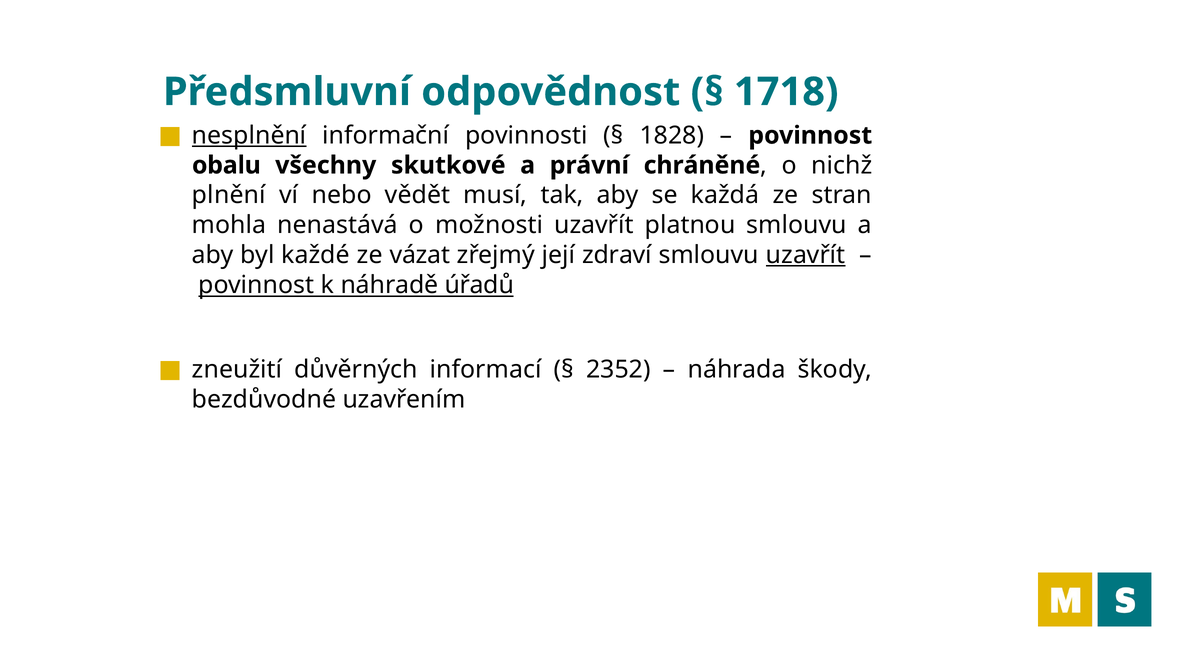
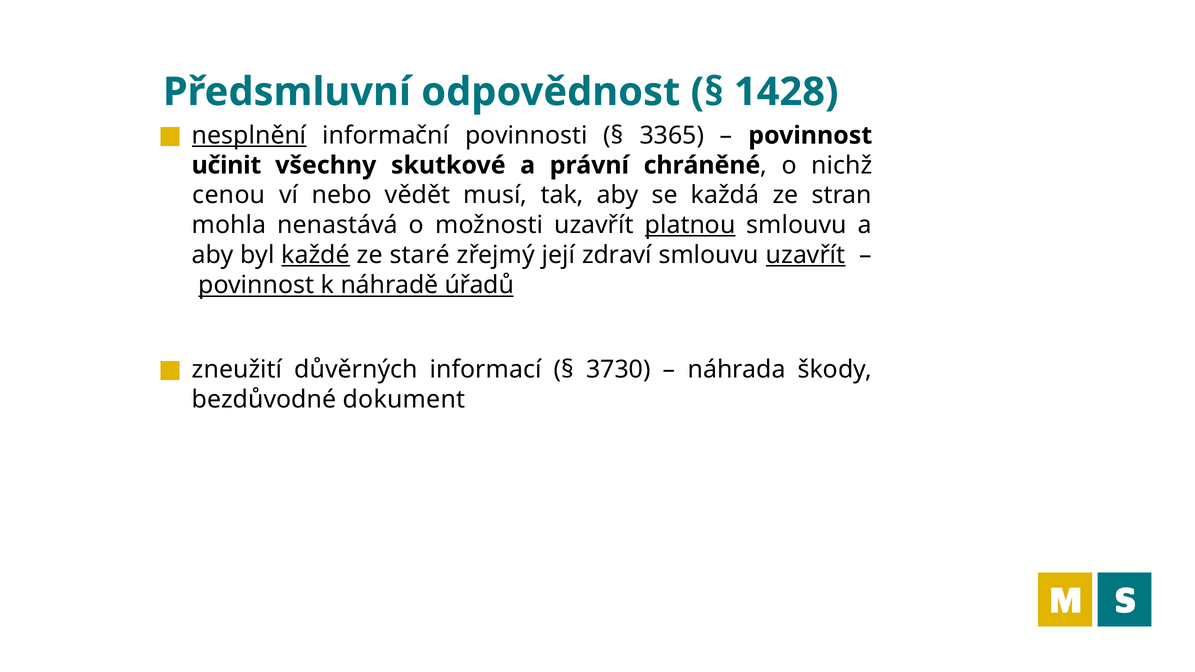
1718: 1718 -> 1428
1828: 1828 -> 3365
obalu: obalu -> učinit
plnění: plnění -> cenou
platnou underline: none -> present
každé underline: none -> present
vázat: vázat -> staré
2352: 2352 -> 3730
uzavřením: uzavřením -> dokument
